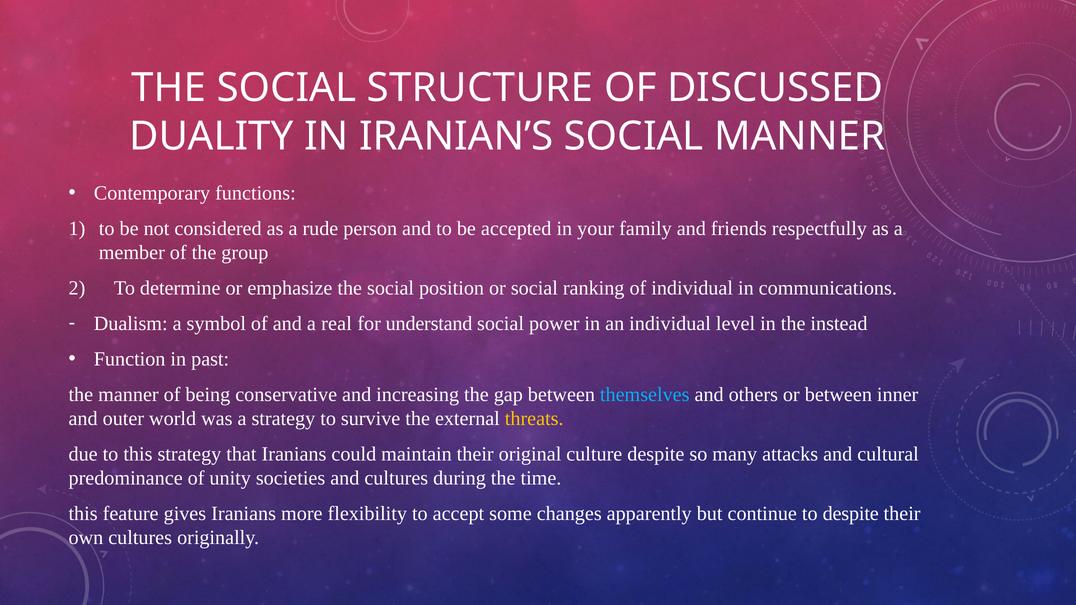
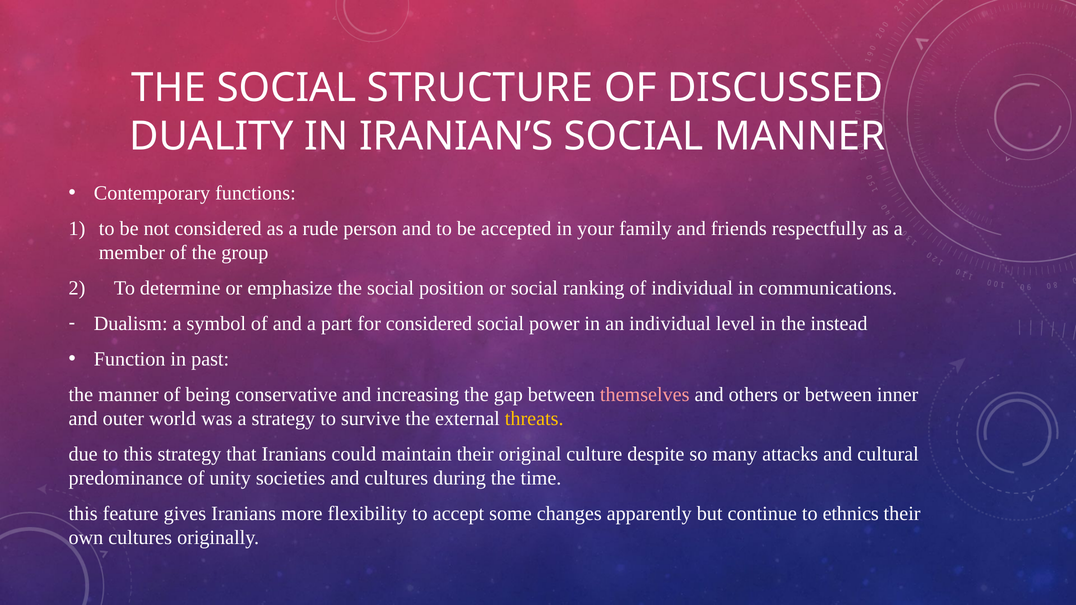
real: real -> part
for understand: understand -> considered
themselves colour: light blue -> pink
to despite: despite -> ethnics
